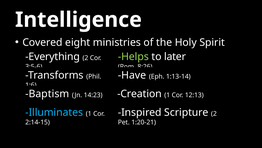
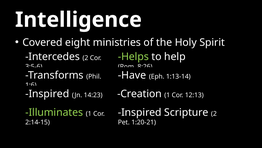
Everything: Everything -> Intercedes
later: later -> help
Baptism at (47, 93): Baptism -> Inspired
Illuminates colour: light blue -> light green
